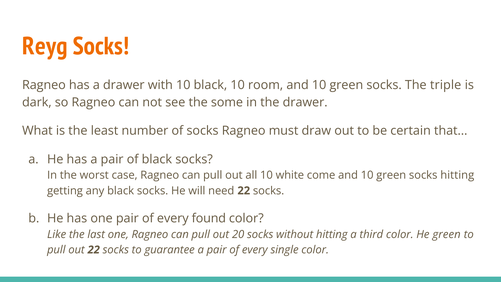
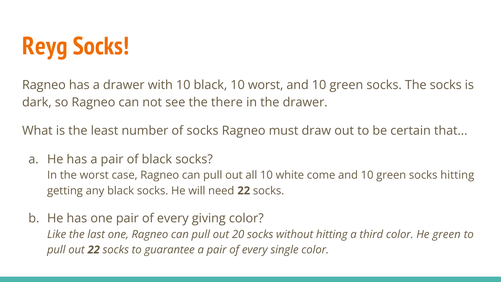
10 room: room -> worst
The triple: triple -> socks
some: some -> there
found: found -> giving
